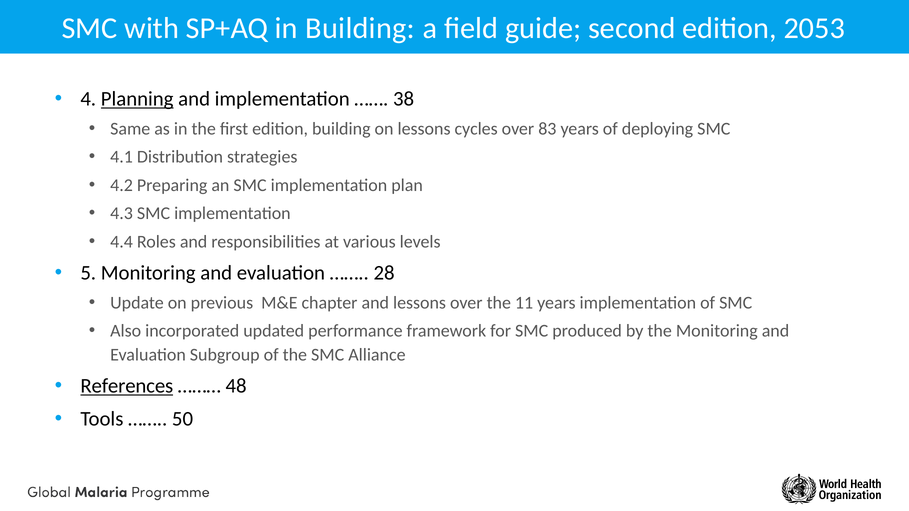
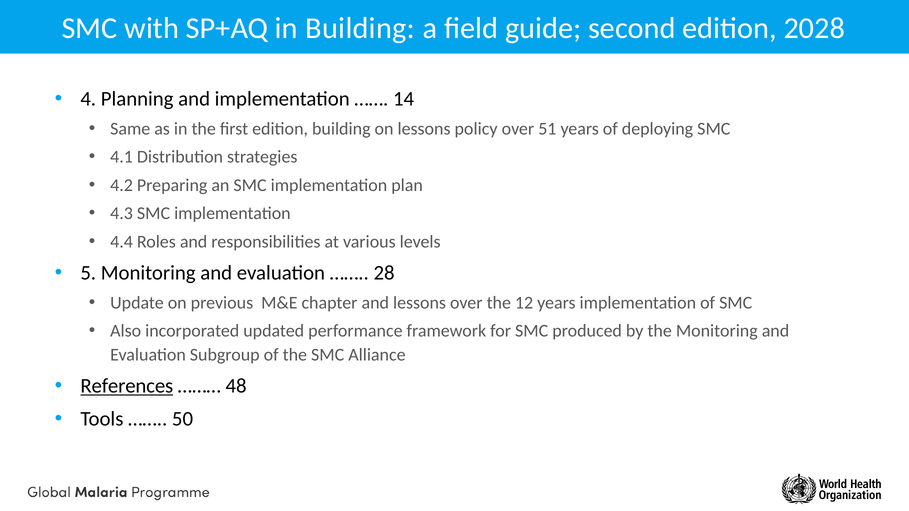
2053: 2053 -> 2028
Planning underline: present -> none
38: 38 -> 14
cycles: cycles -> policy
83: 83 -> 51
11: 11 -> 12
